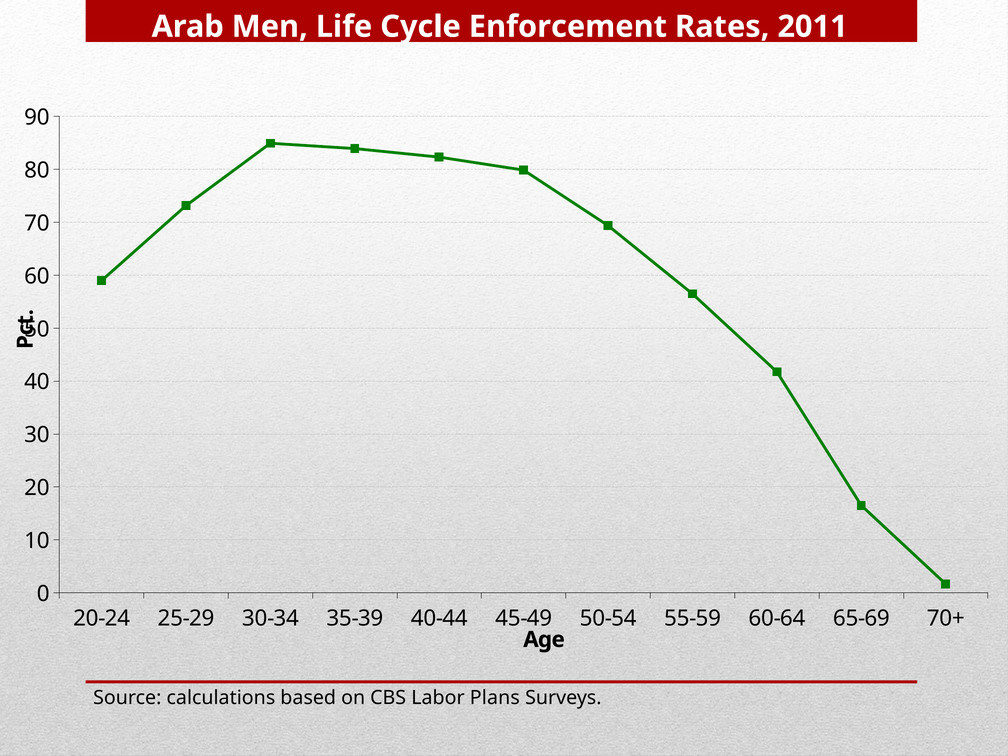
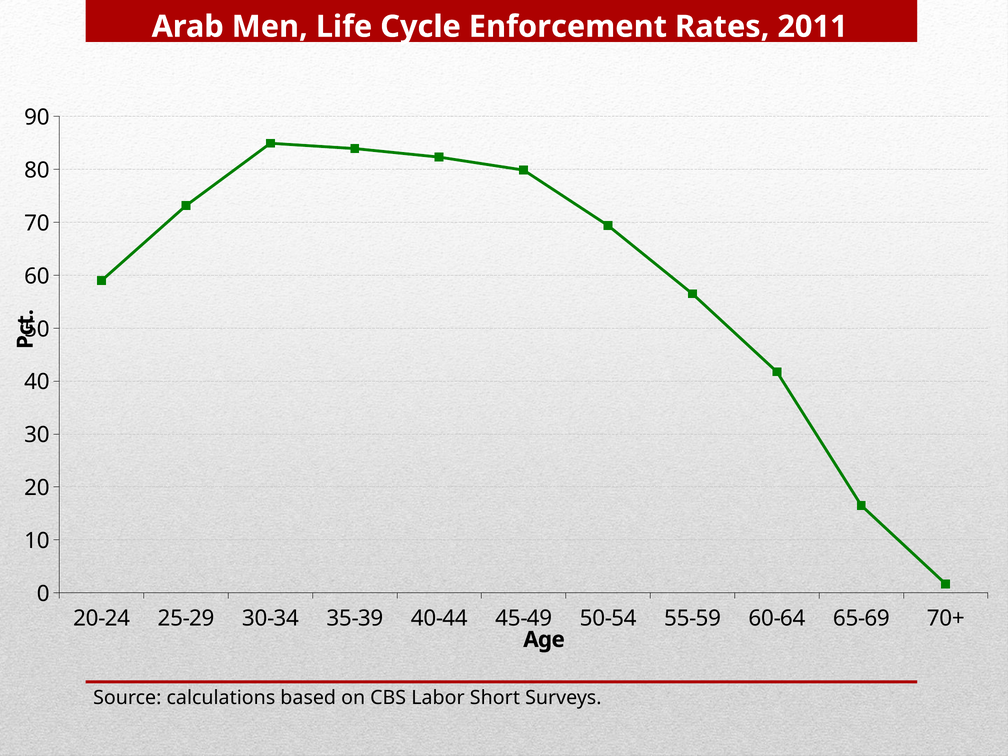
Plans: Plans -> Short
